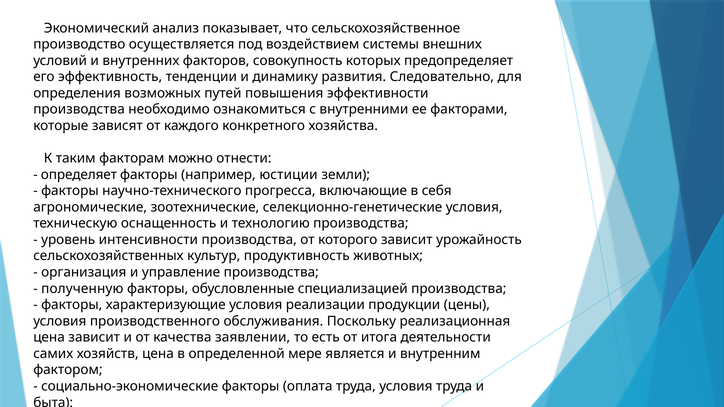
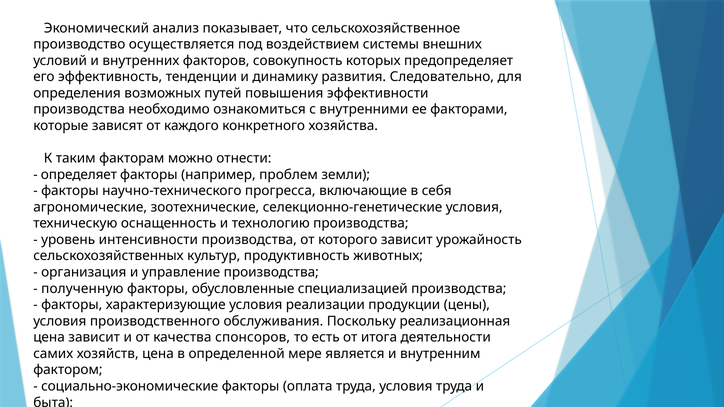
юстиции: юстиции -> проблем
заявлении: заявлении -> спонсоров
